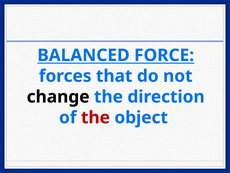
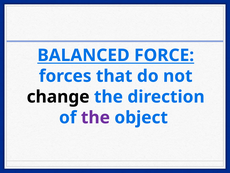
the at (95, 117) colour: red -> purple
